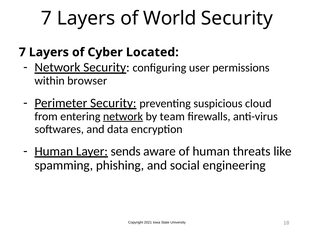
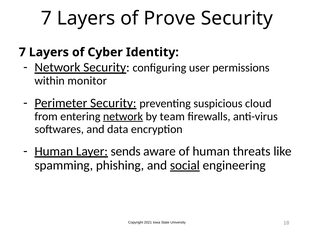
World: World -> Prove
Located: Located -> Identity
browser: browser -> monitor
social underline: none -> present
